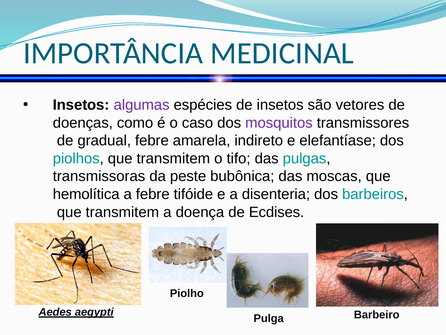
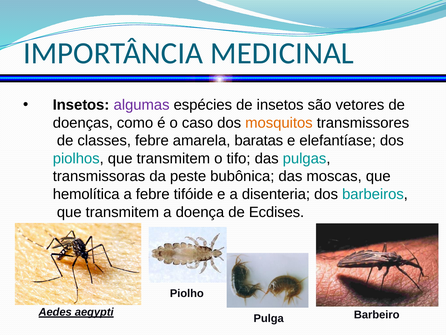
mosquitos colour: purple -> orange
gradual: gradual -> classes
indireto: indireto -> baratas
